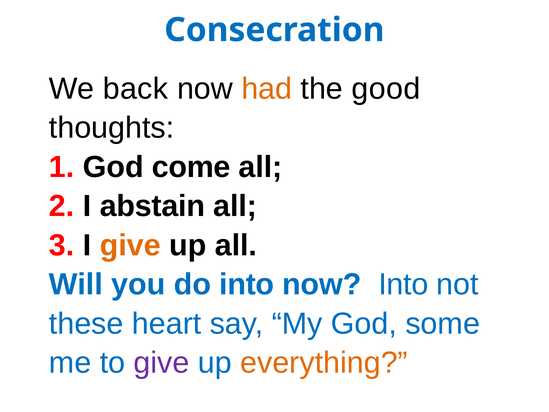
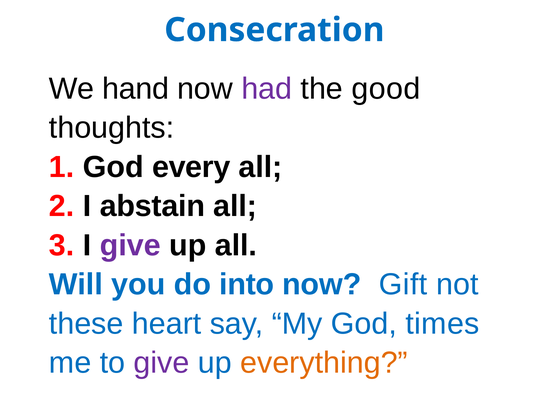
back: back -> hand
had colour: orange -> purple
come: come -> every
give at (130, 245) colour: orange -> purple
now Into: Into -> Gift
some: some -> times
